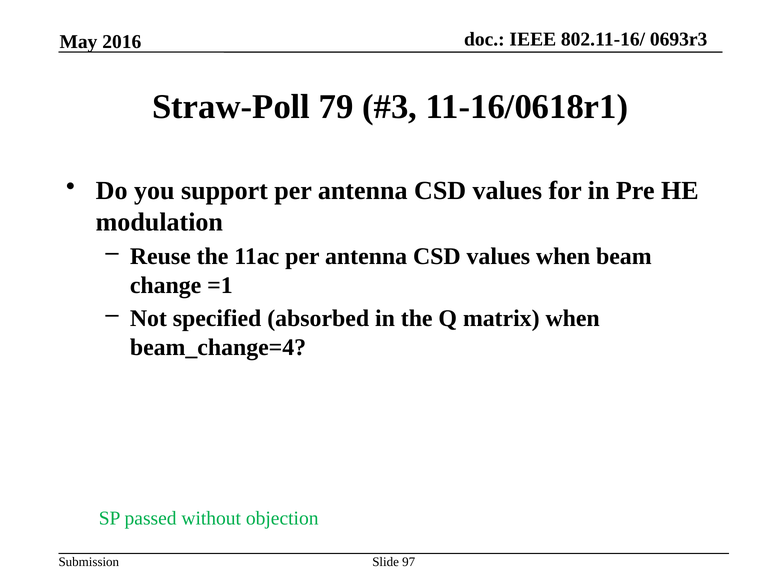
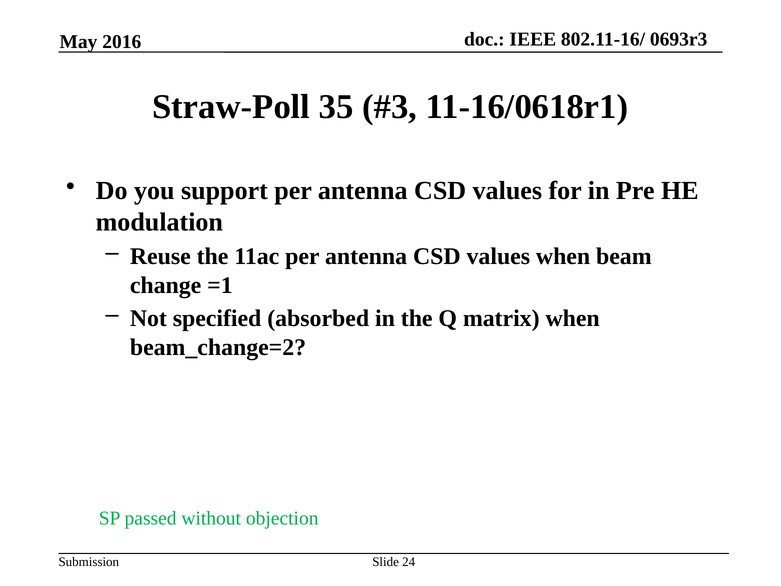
79: 79 -> 35
beam_change=4: beam_change=4 -> beam_change=2
97: 97 -> 24
